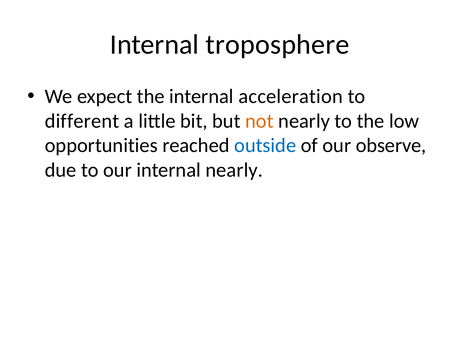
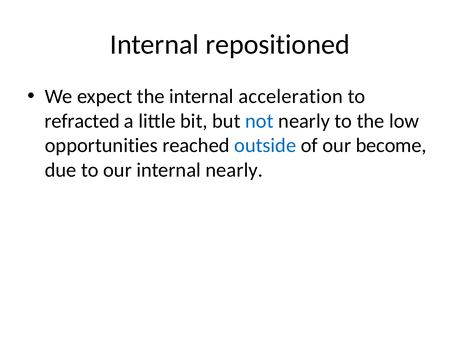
troposphere: troposphere -> repositioned
different: different -> refracted
not colour: orange -> blue
observe: observe -> become
